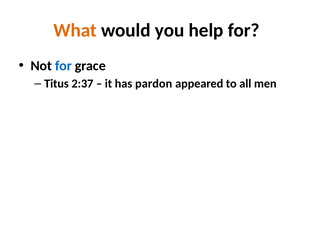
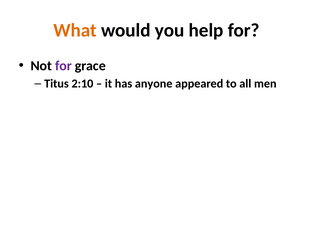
for at (63, 66) colour: blue -> purple
2:37: 2:37 -> 2:10
pardon: pardon -> anyone
